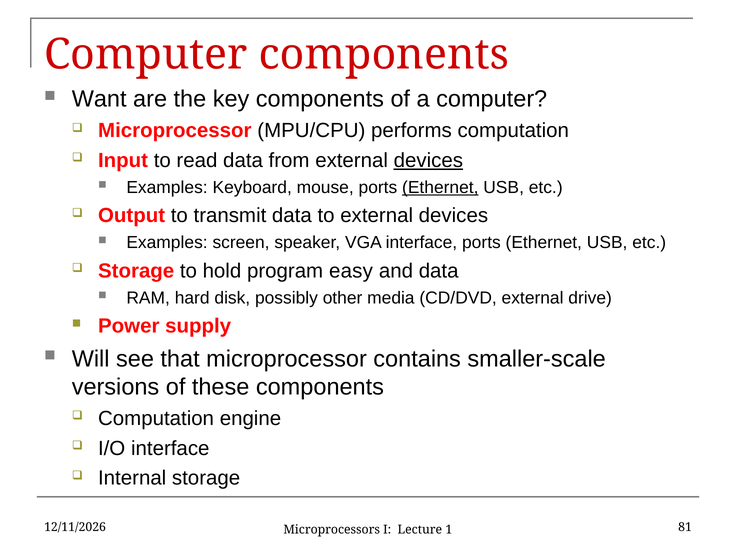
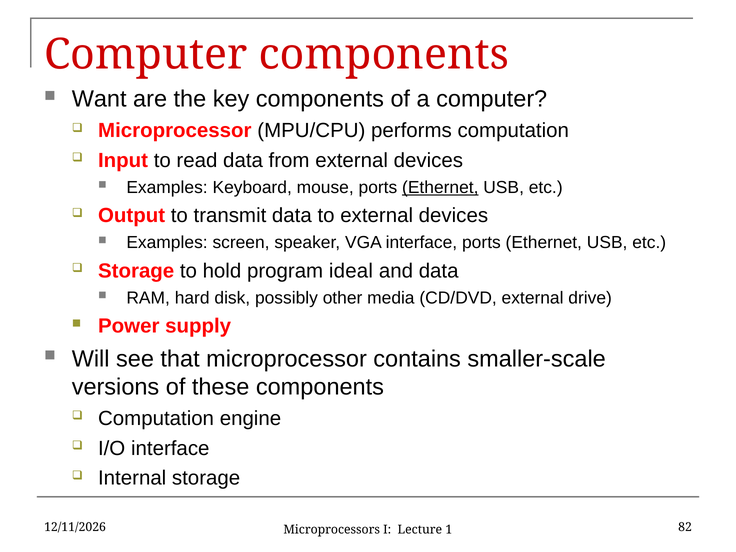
devices at (428, 160) underline: present -> none
easy: easy -> ideal
81: 81 -> 82
